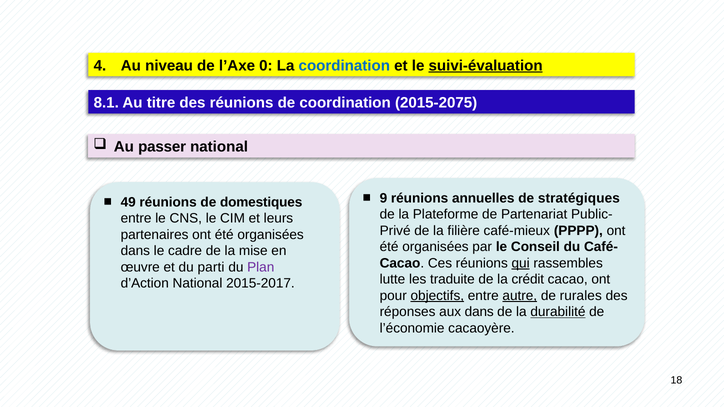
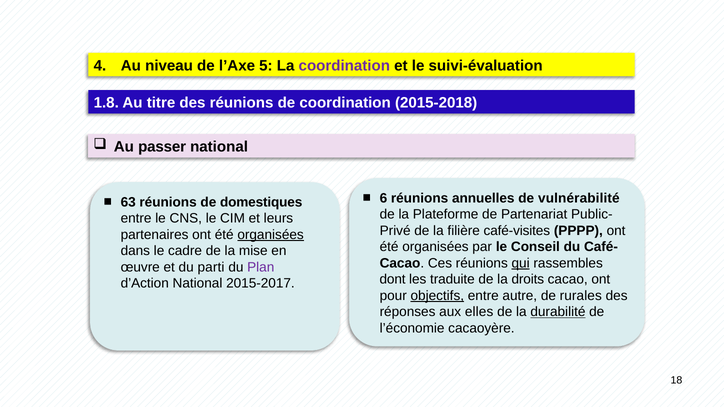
0: 0 -> 5
coordination at (344, 66) colour: blue -> purple
suivi-évaluation underline: present -> none
8.1: 8.1 -> 1.8
2015-2075: 2015-2075 -> 2015-2018
9: 9 -> 6
stratégiques: stratégiques -> vulnérabilité
49: 49 -> 63
café-mieux: café-mieux -> café-visites
organisées at (271, 235) underline: none -> present
lutte: lutte -> dont
crédit: crédit -> droits
autre underline: present -> none
aux dans: dans -> elles
